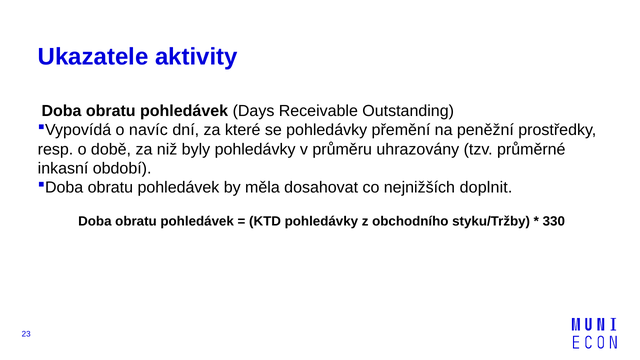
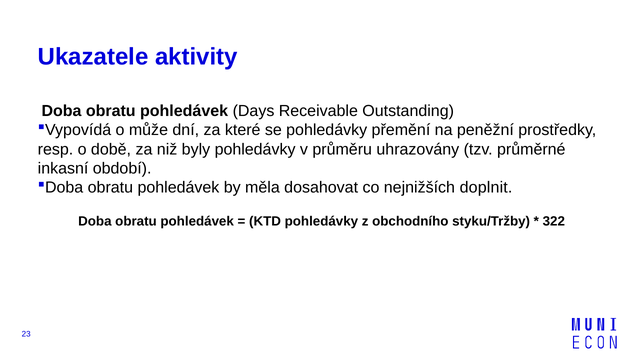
navíc: navíc -> může
330: 330 -> 322
